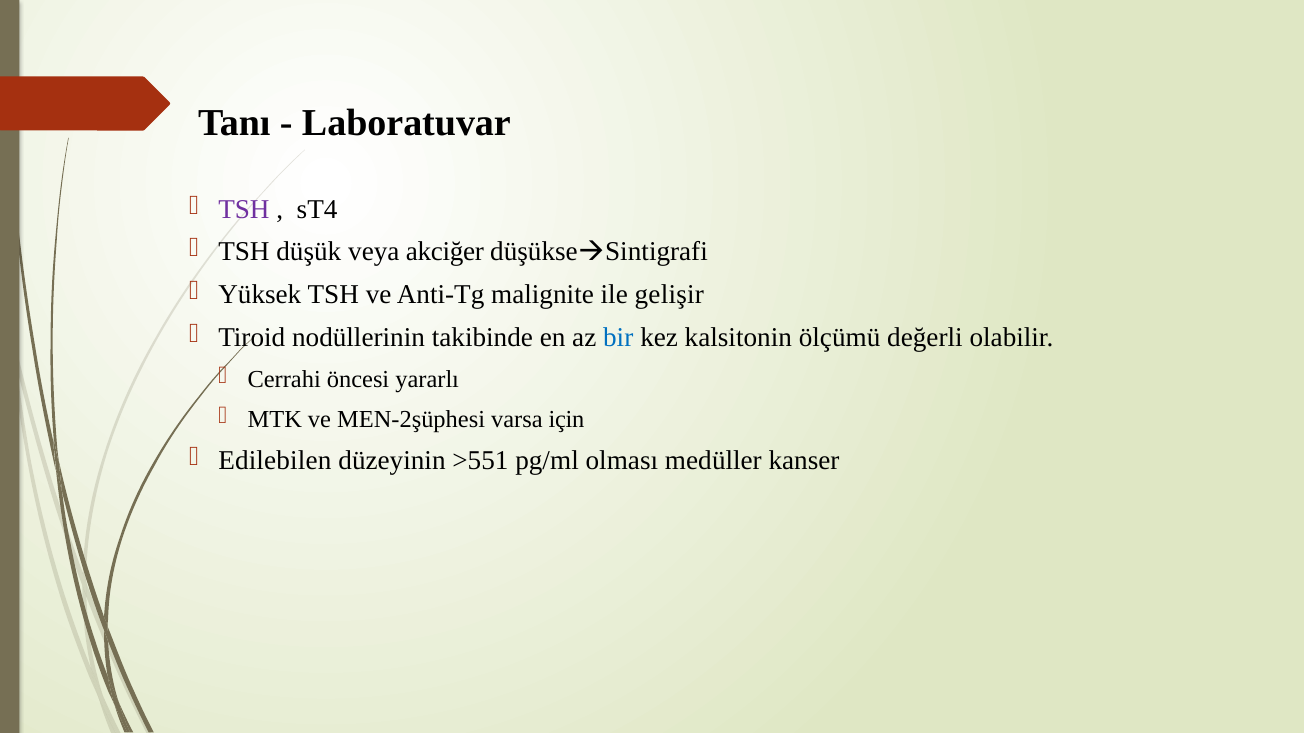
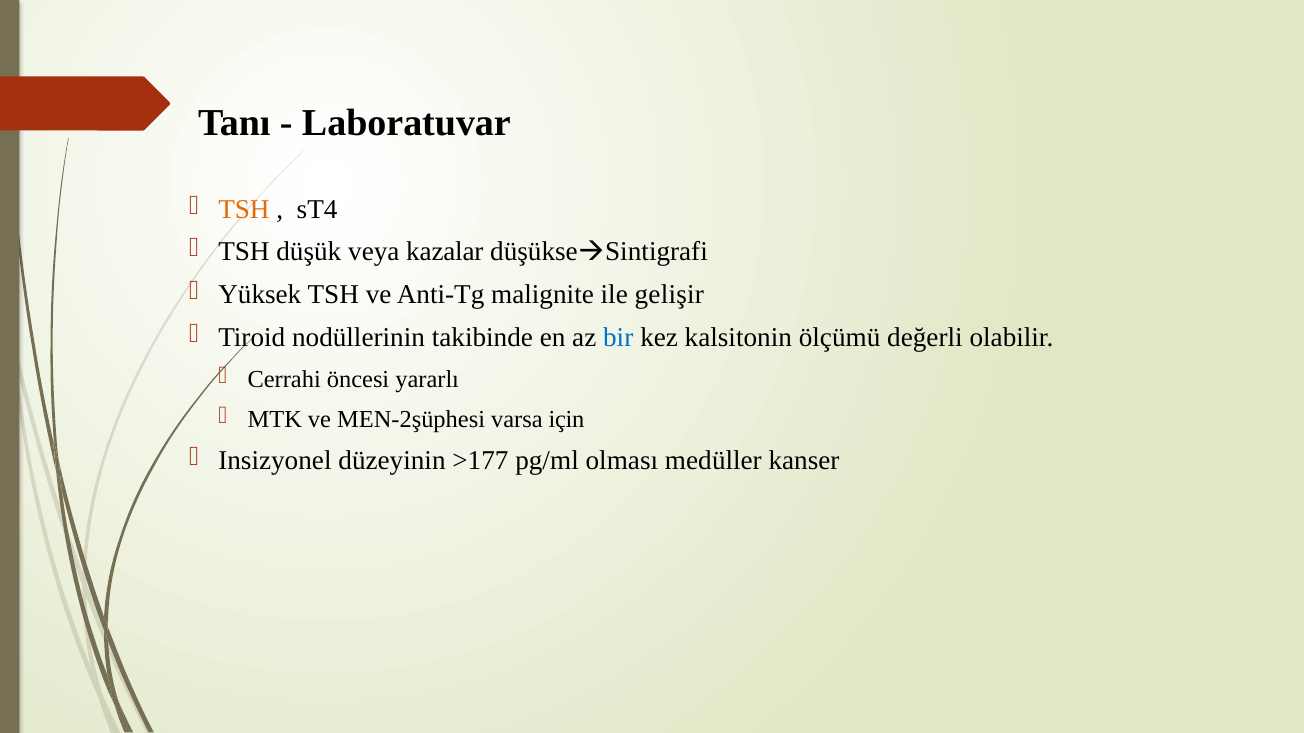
TSH at (244, 209) colour: purple -> orange
akciğer: akciğer -> kazalar
Edilebilen: Edilebilen -> Insizyonel
>551: >551 -> >177
